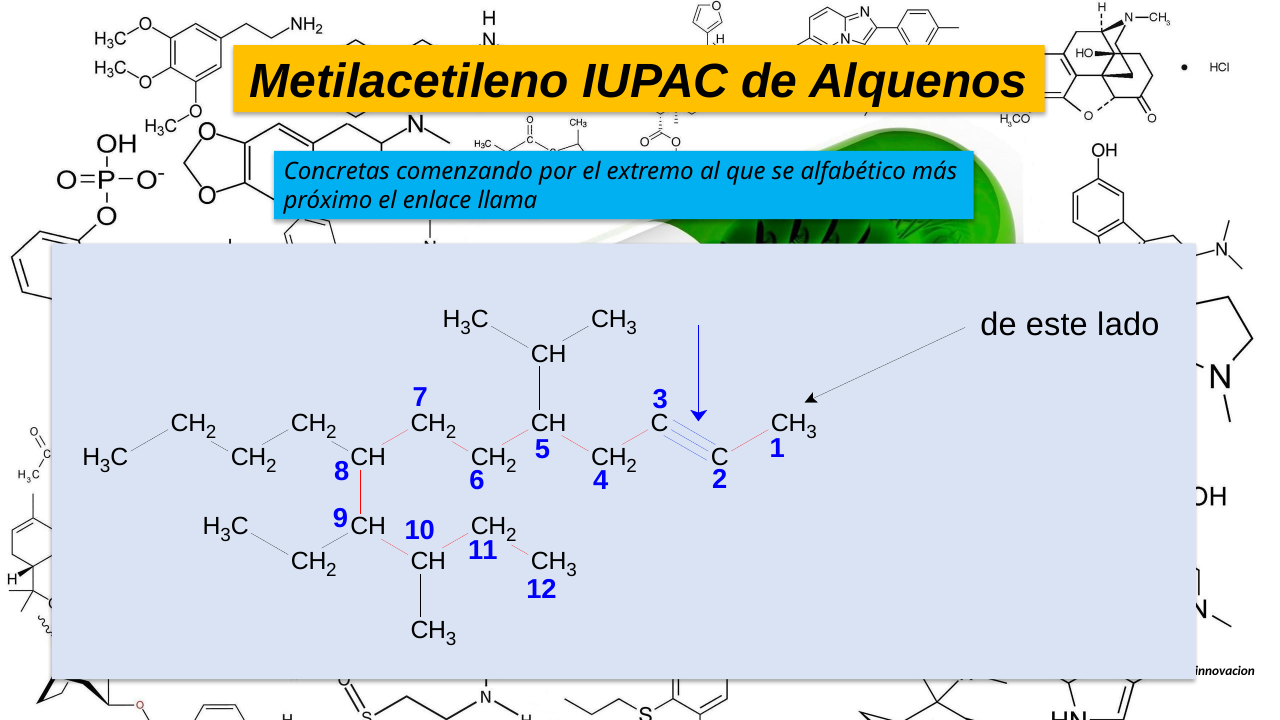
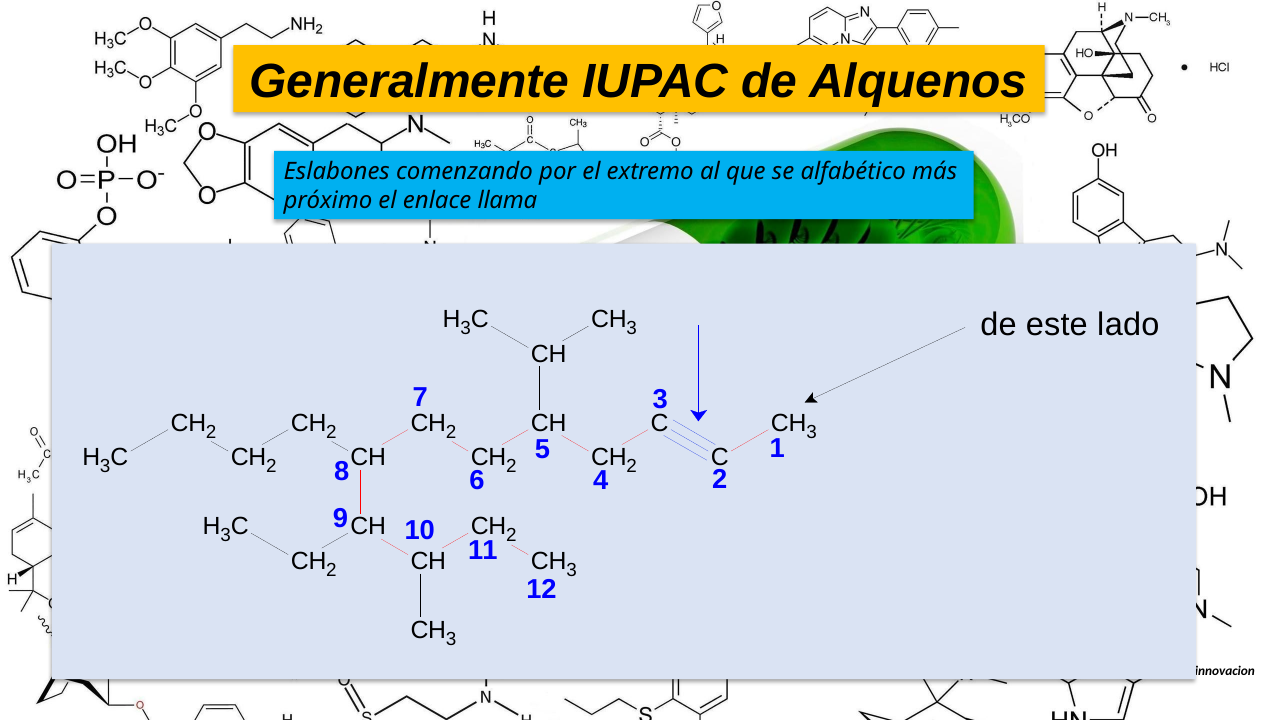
Metilacetileno: Metilacetileno -> Generalmente
Concretas: Concretas -> Eslabones
